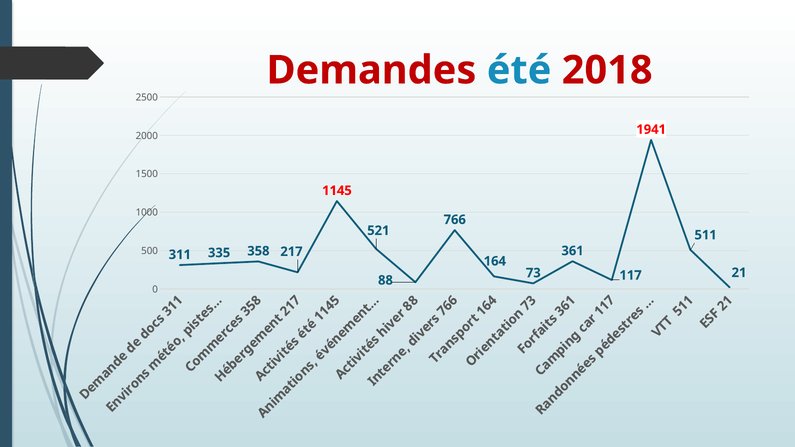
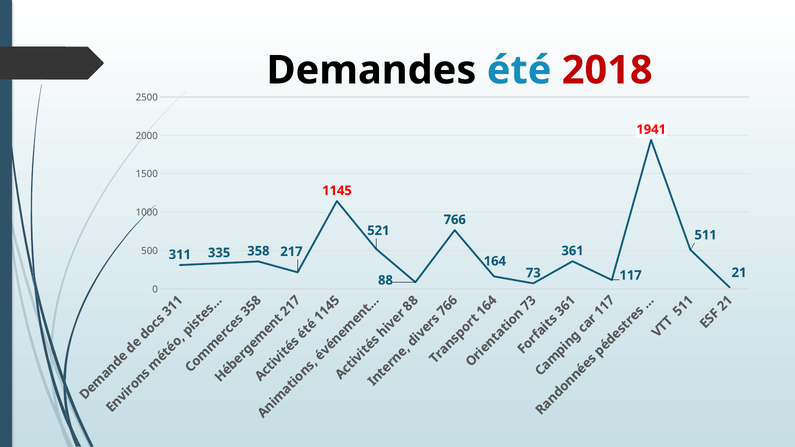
Demandes colour: red -> black
